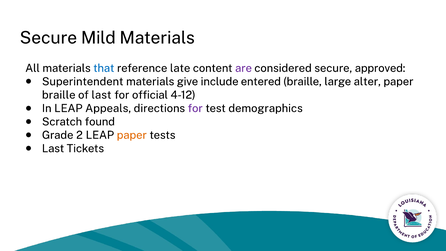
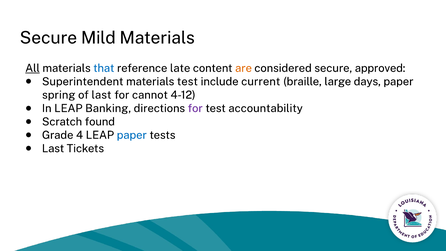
All underline: none -> present
are colour: purple -> orange
materials give: give -> test
entered: entered -> current
alter: alter -> days
braille at (59, 95): braille -> spring
official: official -> cannot
Appeals: Appeals -> Banking
demographics: demographics -> accountability
2: 2 -> 4
paper at (132, 135) colour: orange -> blue
